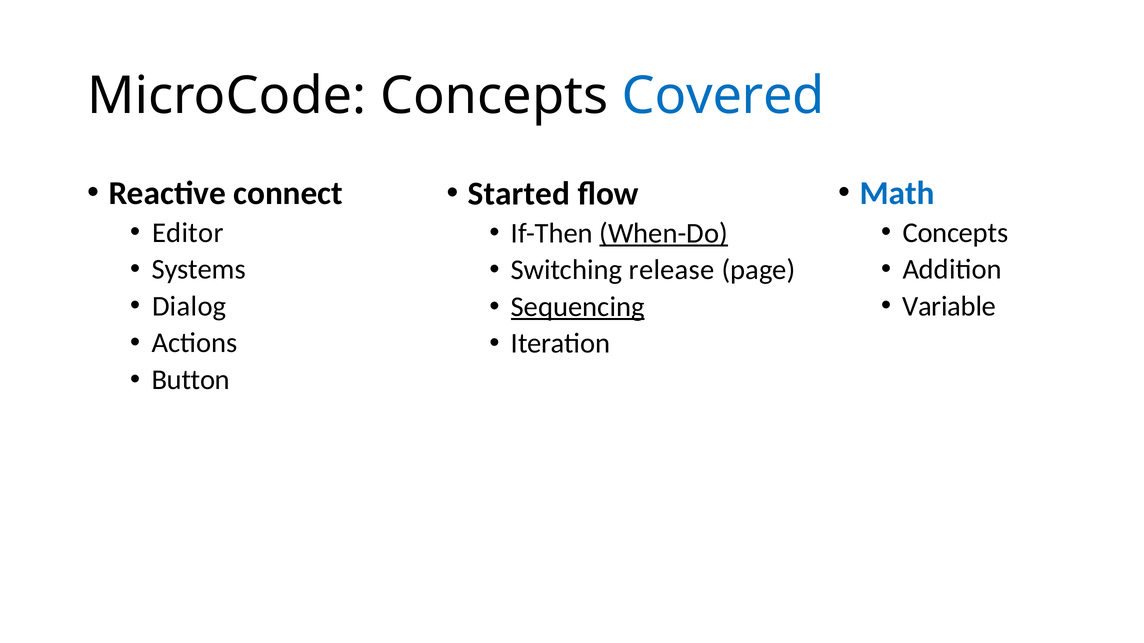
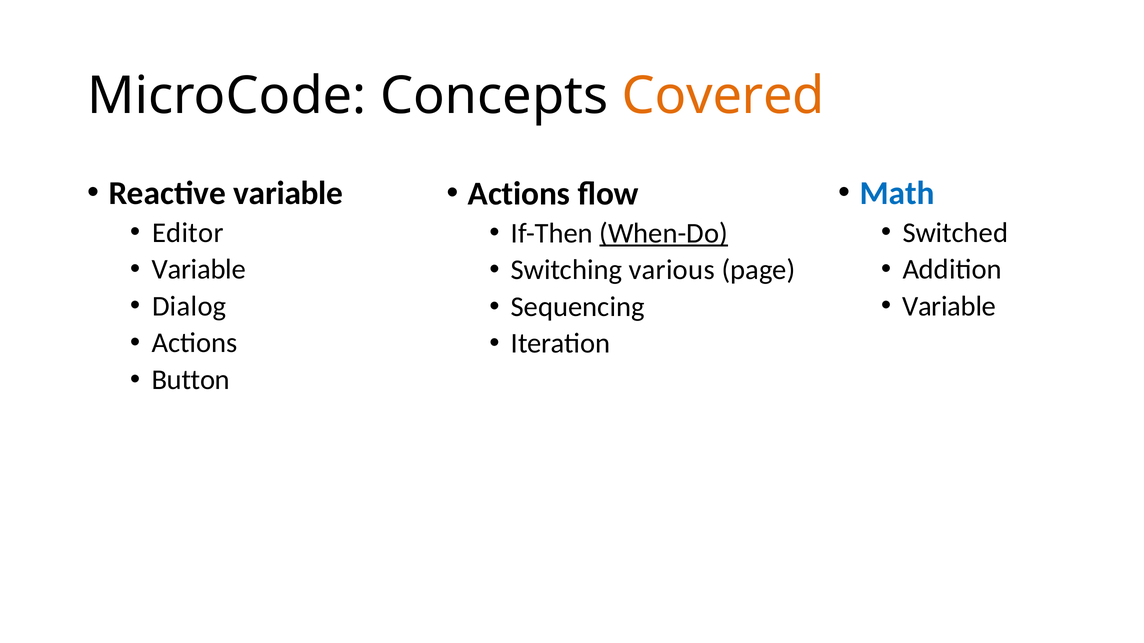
Covered colour: blue -> orange
Reactive connect: connect -> variable
Started at (519, 194): Started -> Actions
Concepts at (955, 233): Concepts -> Switched
Systems at (199, 270): Systems -> Variable
release: release -> various
Sequencing underline: present -> none
